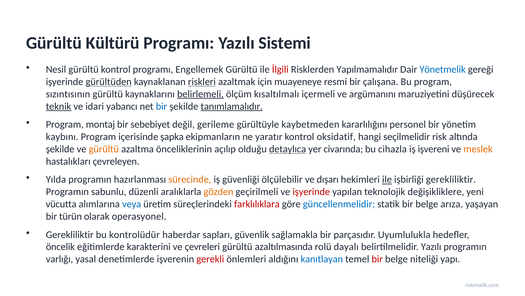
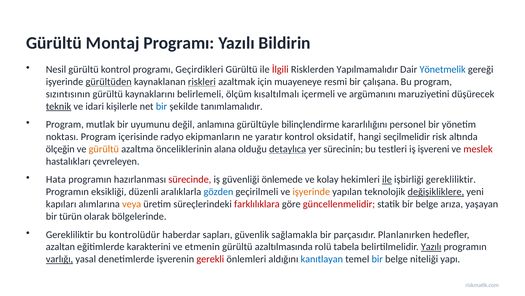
Kültürü: Kültürü -> Montaj
Sistemi: Sistemi -> Bildirin
Engellemek: Engellemek -> Geçirdikleri
belirlemeli underline: present -> none
yabancı: yabancı -> kişilerle
tanımlamalıdır underline: present -> none
montaj: montaj -> mutlak
sebebiyet: sebebiyet -> uyumunu
gerileme: gerileme -> anlamına
kaybetmeden: kaybetmeden -> bilinçlendirme
kaybını: kaybını -> noktası
şapka: şapka -> radyo
şekilde at (60, 149): şekilde -> ölçeğin
açılıp: açılıp -> alana
civarında: civarında -> sürecinin
cihazla: cihazla -> testleri
meslek colour: orange -> red
Yılda: Yılda -> Hata
sürecinde colour: orange -> red
ölçülebilir: ölçülebilir -> önlemede
dışarı: dışarı -> kolay
sabunlu: sabunlu -> eksikliği
gözden colour: orange -> blue
işyerinde at (311, 191) colour: red -> orange
değişikliklere underline: none -> present
vücutta: vücutta -> kapıları
veya colour: blue -> orange
güncellenmelidir colour: blue -> red
operasyonel: operasyonel -> bölgelerinde
Uyumlulukla: Uyumlulukla -> Planlanırken
öncelik: öncelik -> azaltan
çevreleri: çevreleri -> etmenin
dayalı: dayalı -> tabela
Yazılı at (431, 246) underline: none -> present
varlığı underline: none -> present
bir at (377, 259) colour: red -> blue
